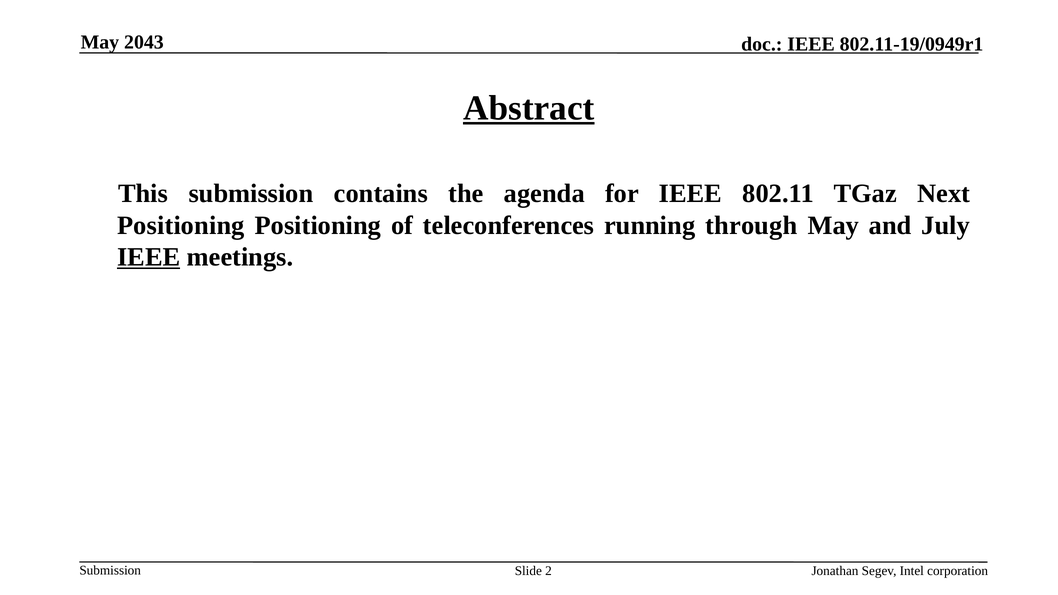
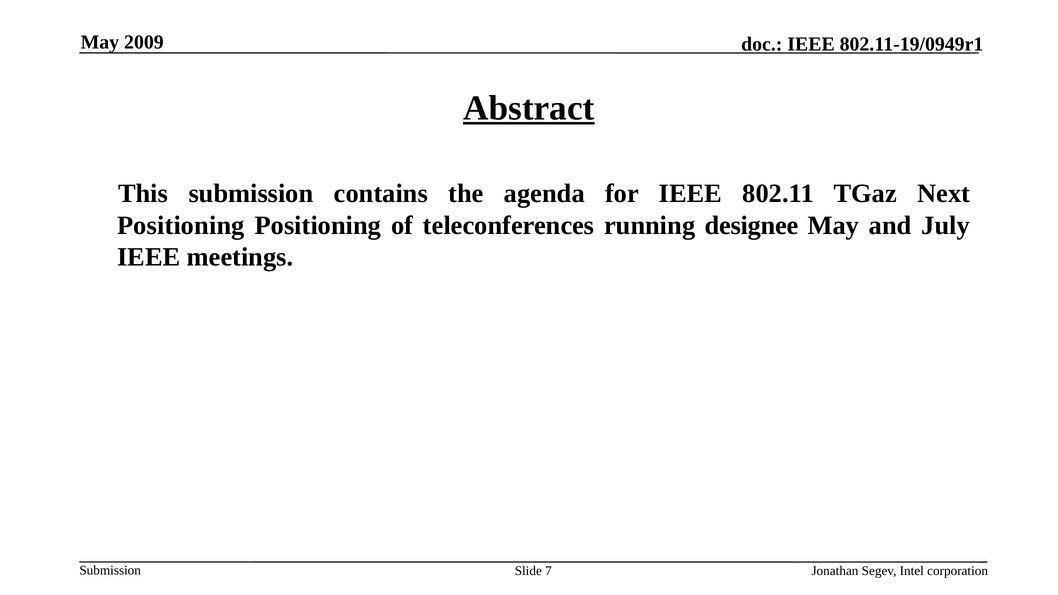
2043: 2043 -> 2009
through: through -> designee
IEEE at (149, 257) underline: present -> none
2: 2 -> 7
